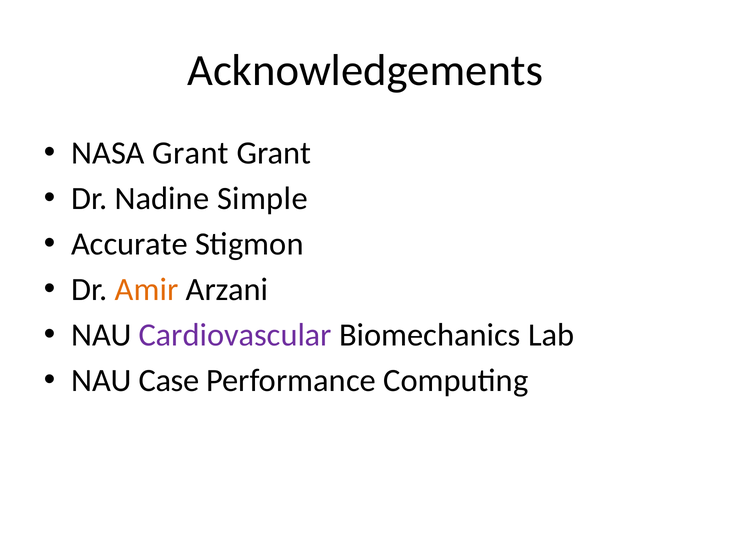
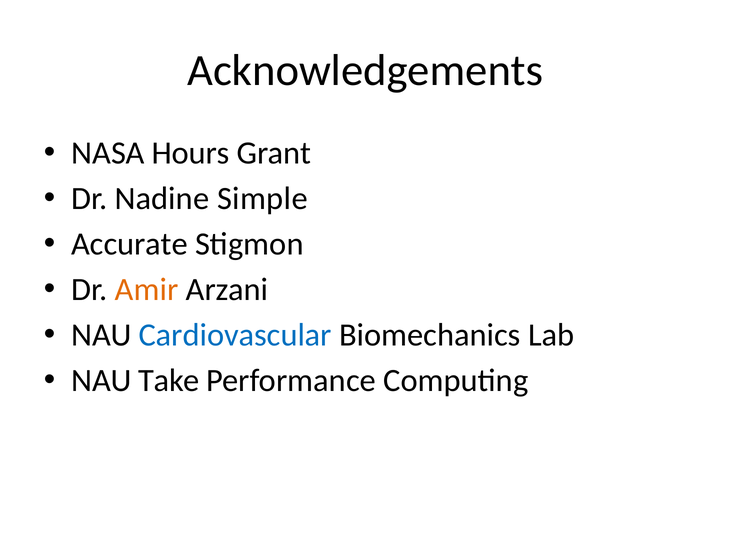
NASA Grant: Grant -> Hours
Cardiovascular colour: purple -> blue
Case: Case -> Take
